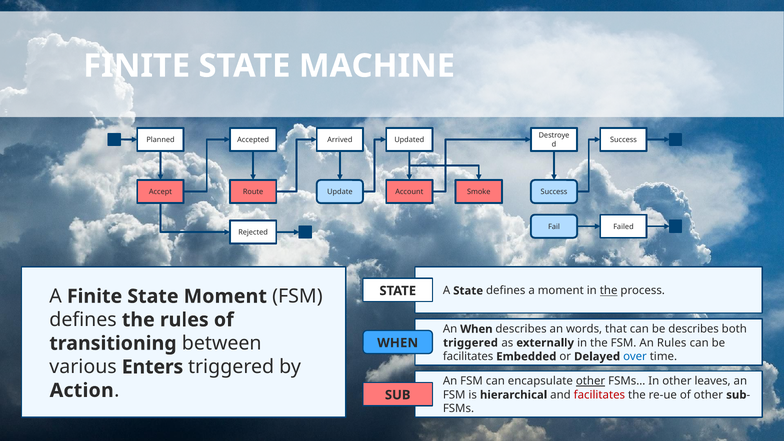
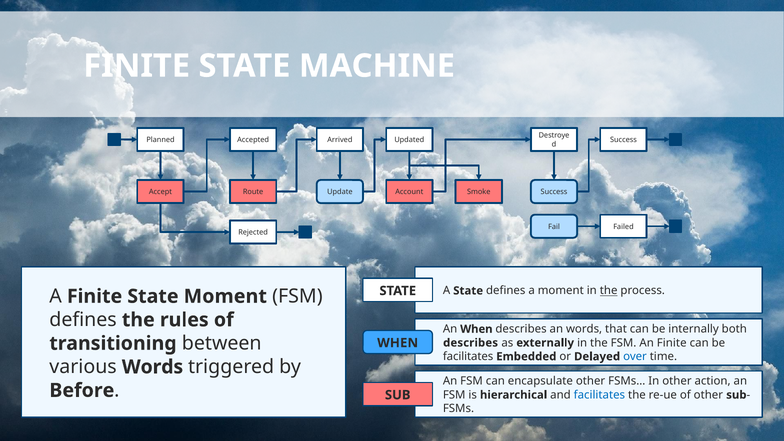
be describes: describes -> internally
triggered at (471, 343): triggered -> describes
An Rules: Rules -> Finite
various Enters: Enters -> Words
other at (591, 381) underline: present -> none
leaves: leaves -> action
Action: Action -> Before
facilitates at (599, 395) colour: red -> blue
